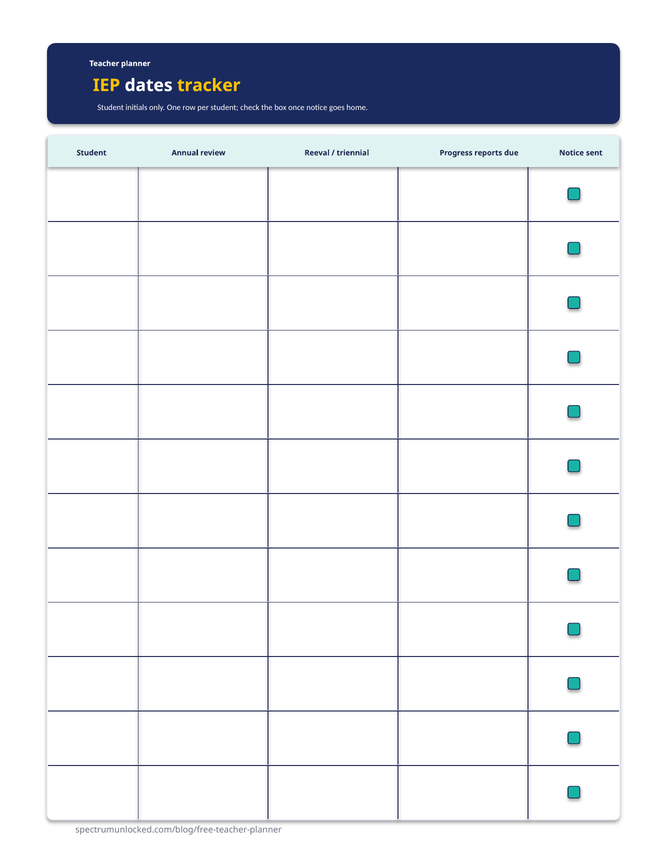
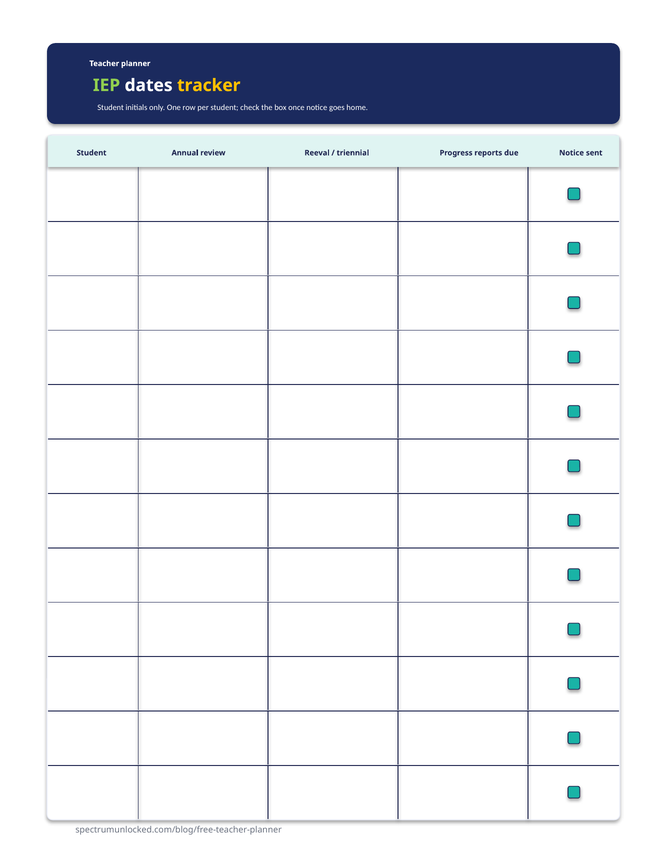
IEP colour: yellow -> light green
